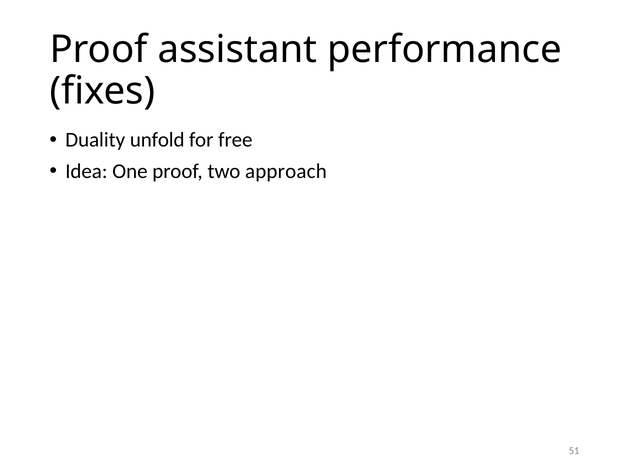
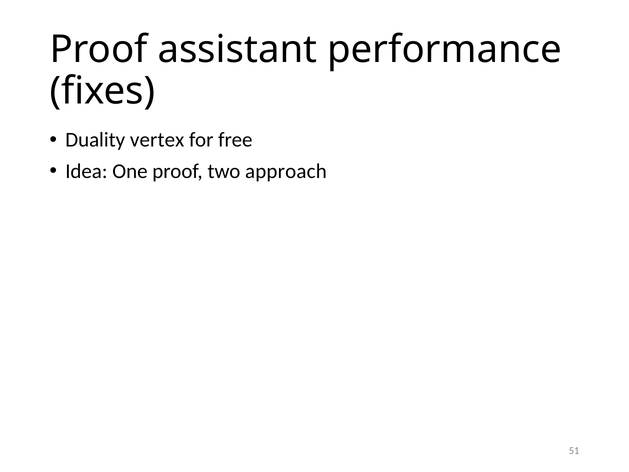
unfold: unfold -> vertex
